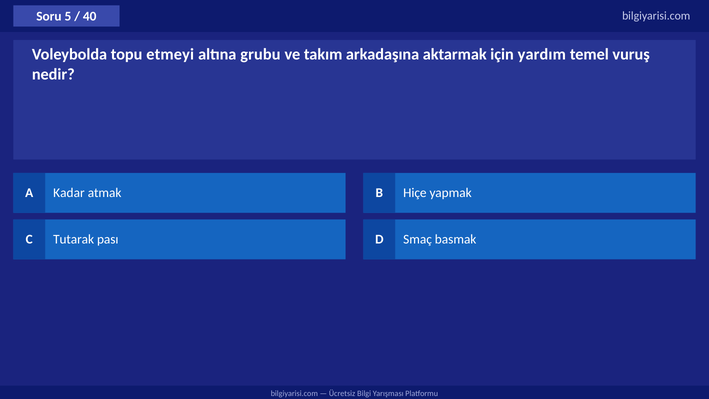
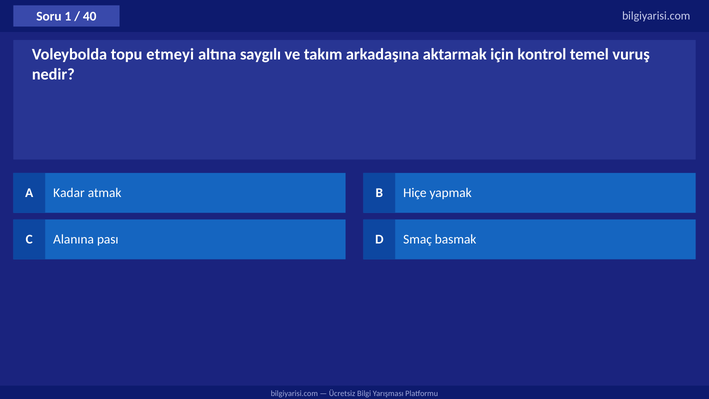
5: 5 -> 1
grubu: grubu -> saygılı
yardım: yardım -> kontrol
Tutarak: Tutarak -> Alanına
